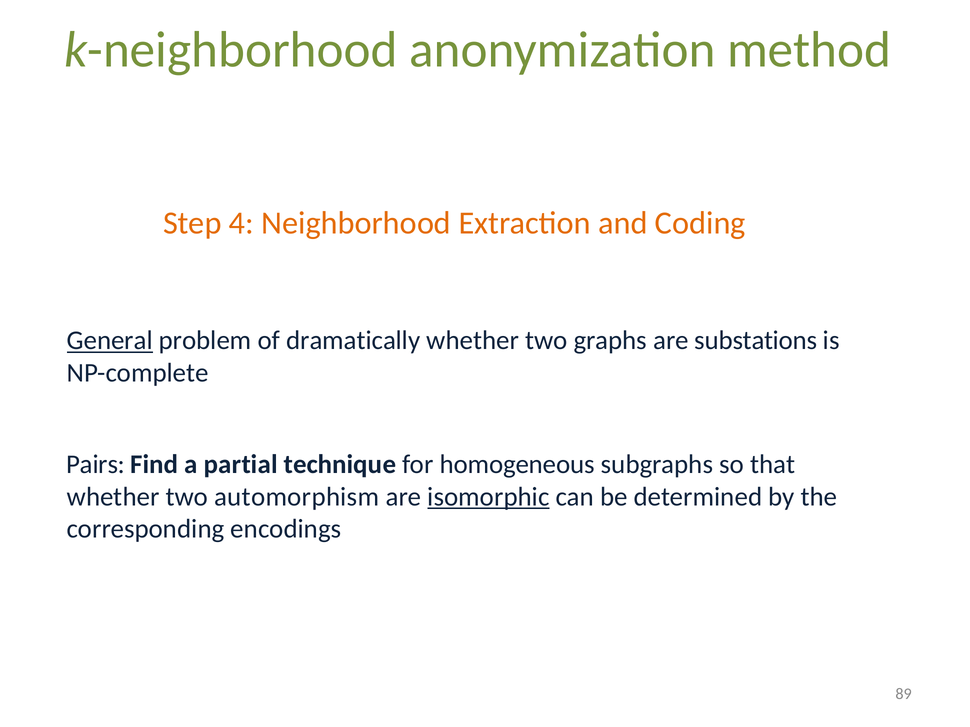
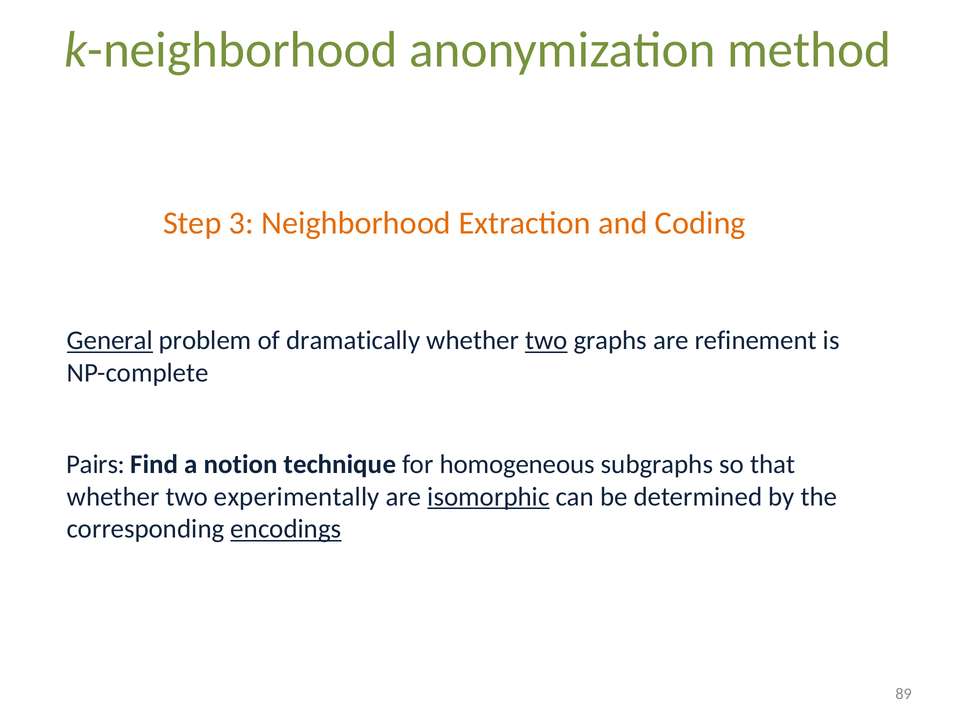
4: 4 -> 3
two at (546, 341) underline: none -> present
substations: substations -> refinement
partial: partial -> notion
automorphism: automorphism -> experimentally
encodings underline: none -> present
